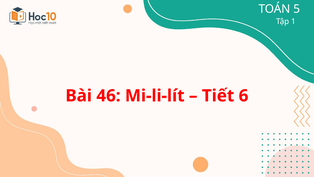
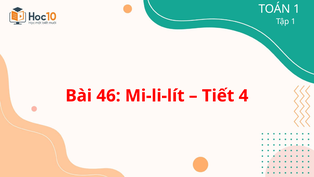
TOÁN 5: 5 -> 1
6: 6 -> 4
